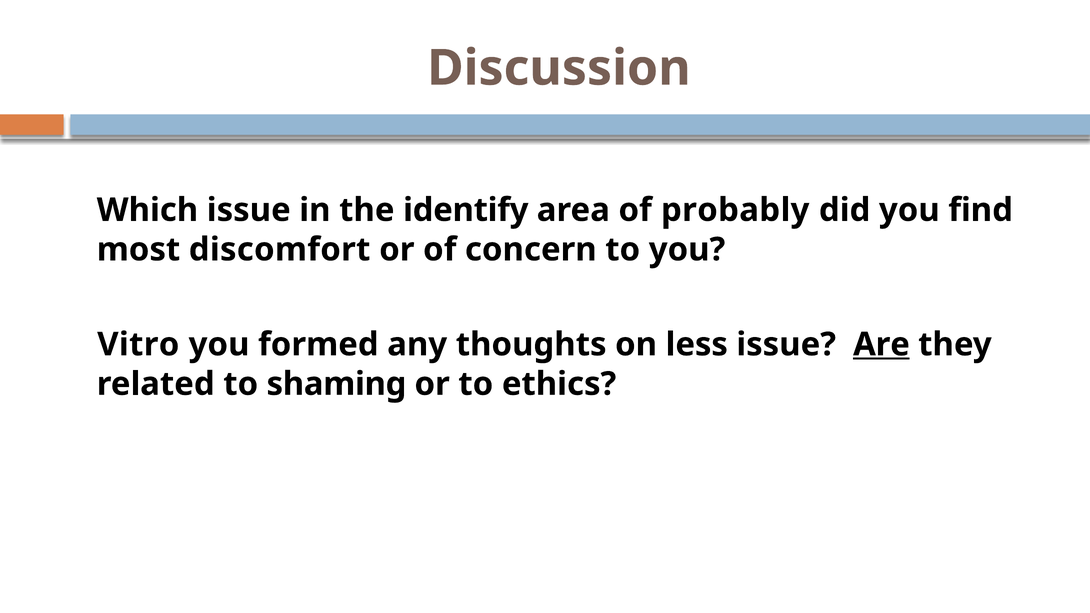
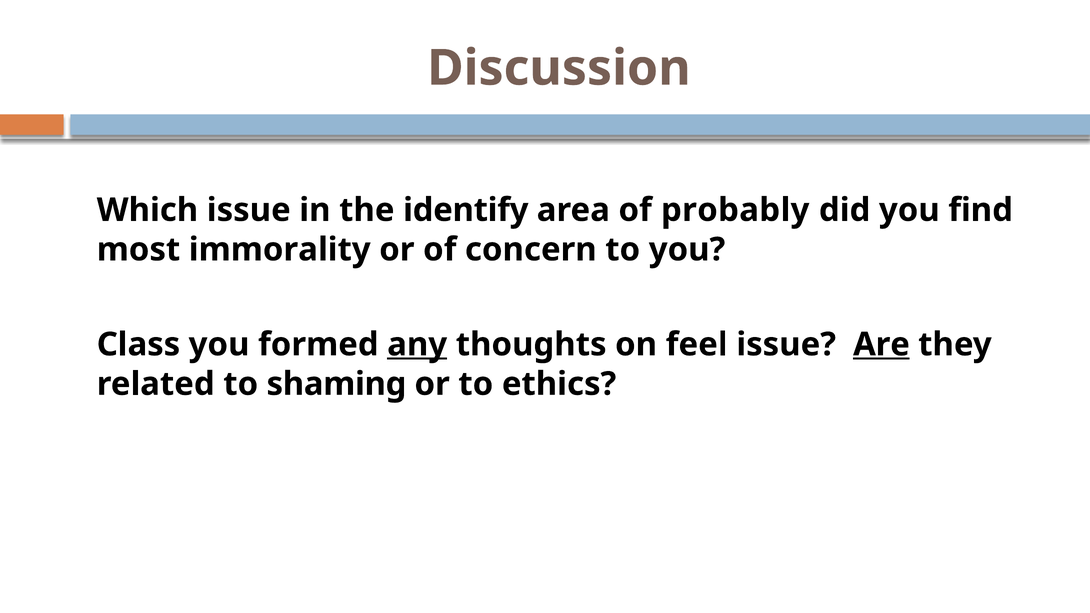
discomfort: discomfort -> immorality
Vitro: Vitro -> Class
any underline: none -> present
less: less -> feel
